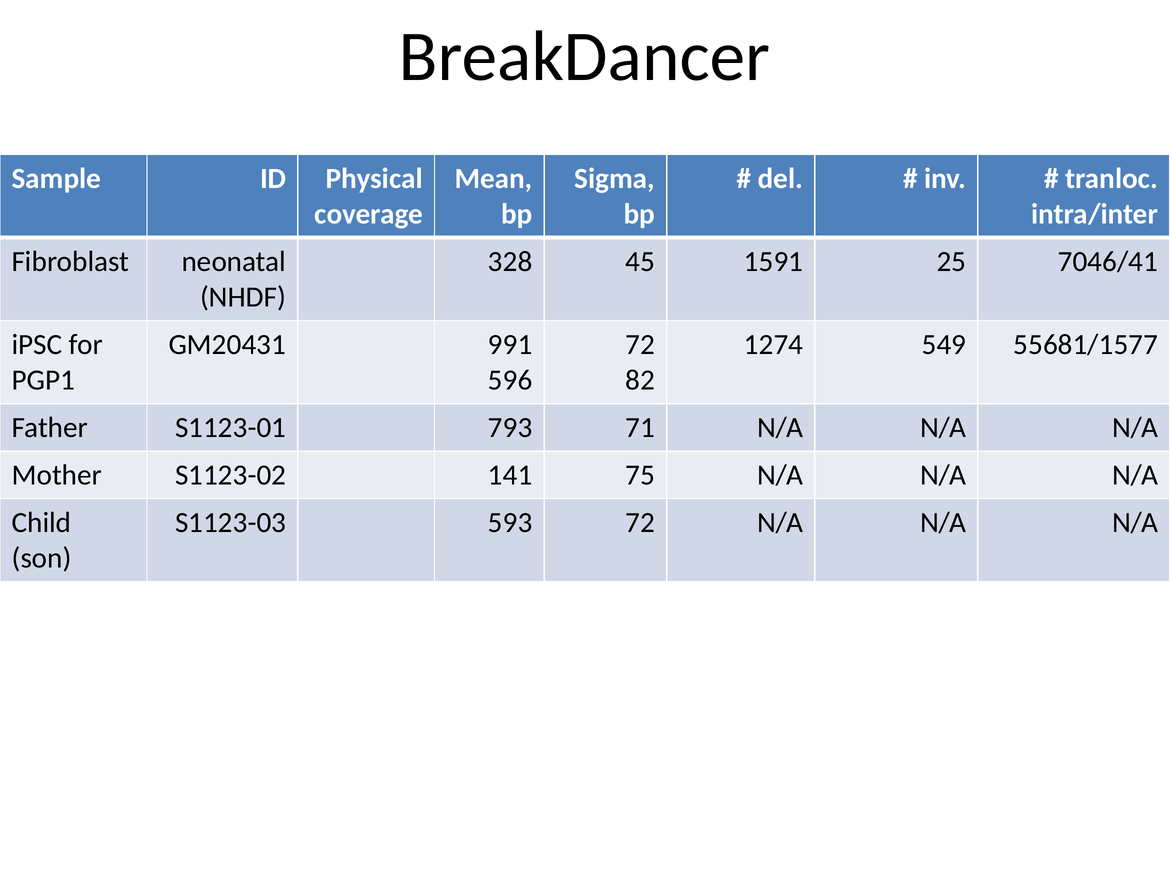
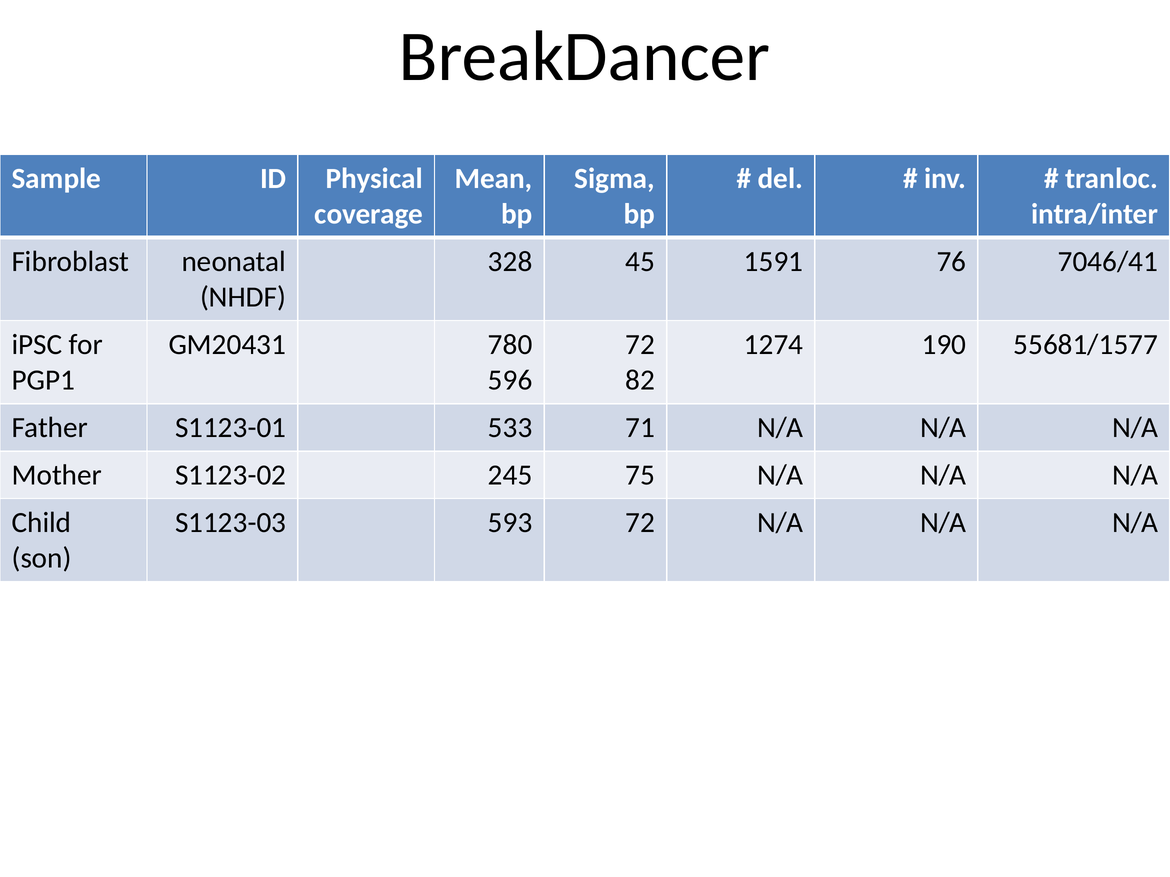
25: 25 -> 76
991: 991 -> 780
549: 549 -> 190
793: 793 -> 533
141: 141 -> 245
